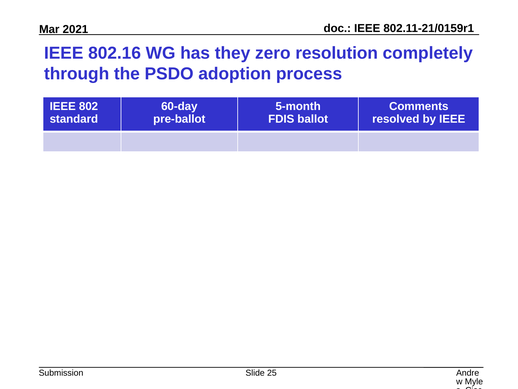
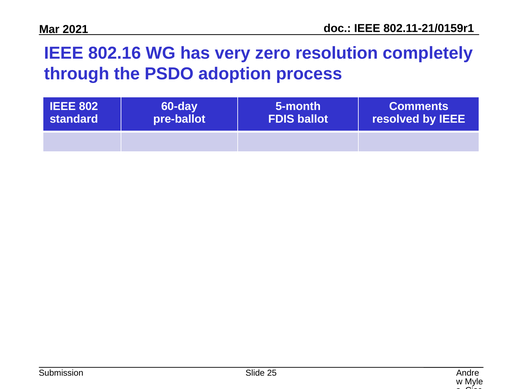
they: they -> very
